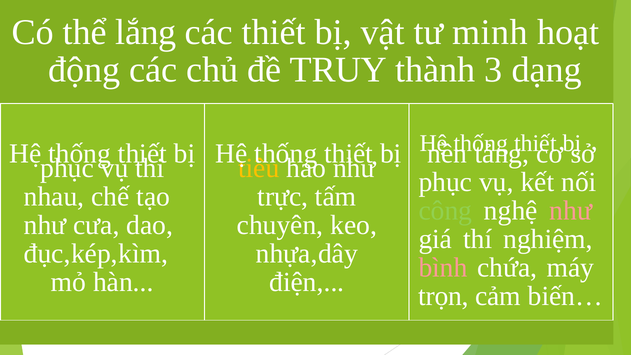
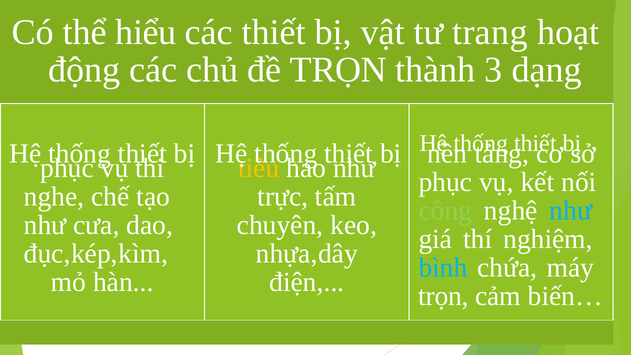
lắng: lắng -> hiểu
minh: minh -> trang
đề TRUY: TRUY -> TRỌN
nhau: nhau -> nghe
như at (571, 211) colour: pink -> light blue
bình colour: pink -> light blue
